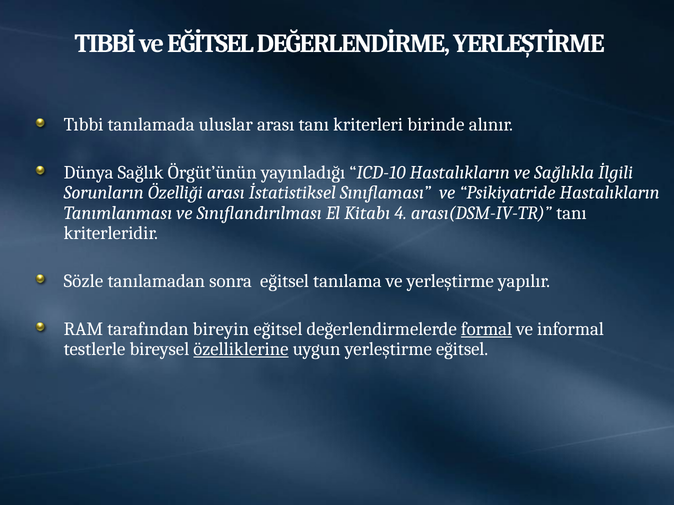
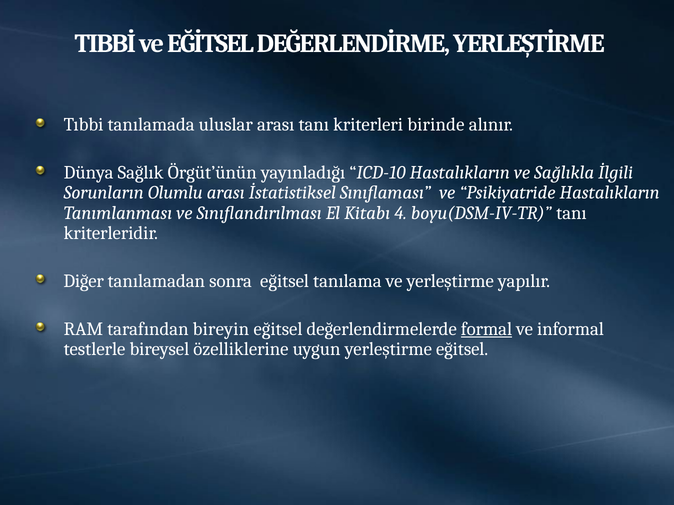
Özelliği: Özelliği -> Olumlu
arası(DSM-IV-TR: arası(DSM-IV-TR -> boyu(DSM-IV-TR
Sözle: Sözle -> Diğer
özelliklerine underline: present -> none
